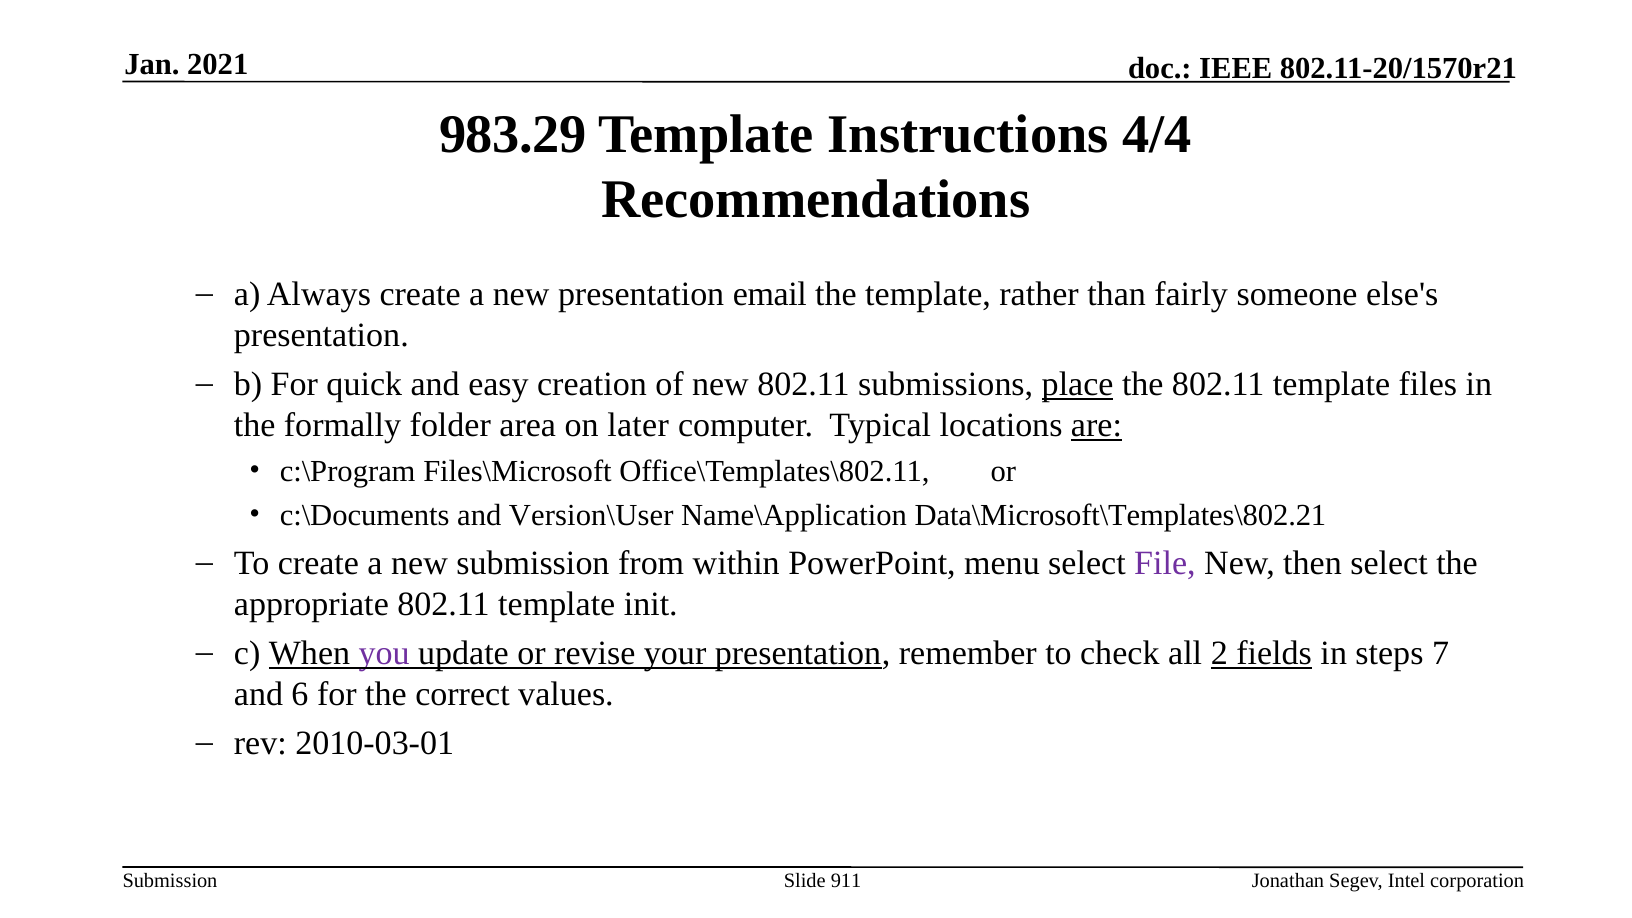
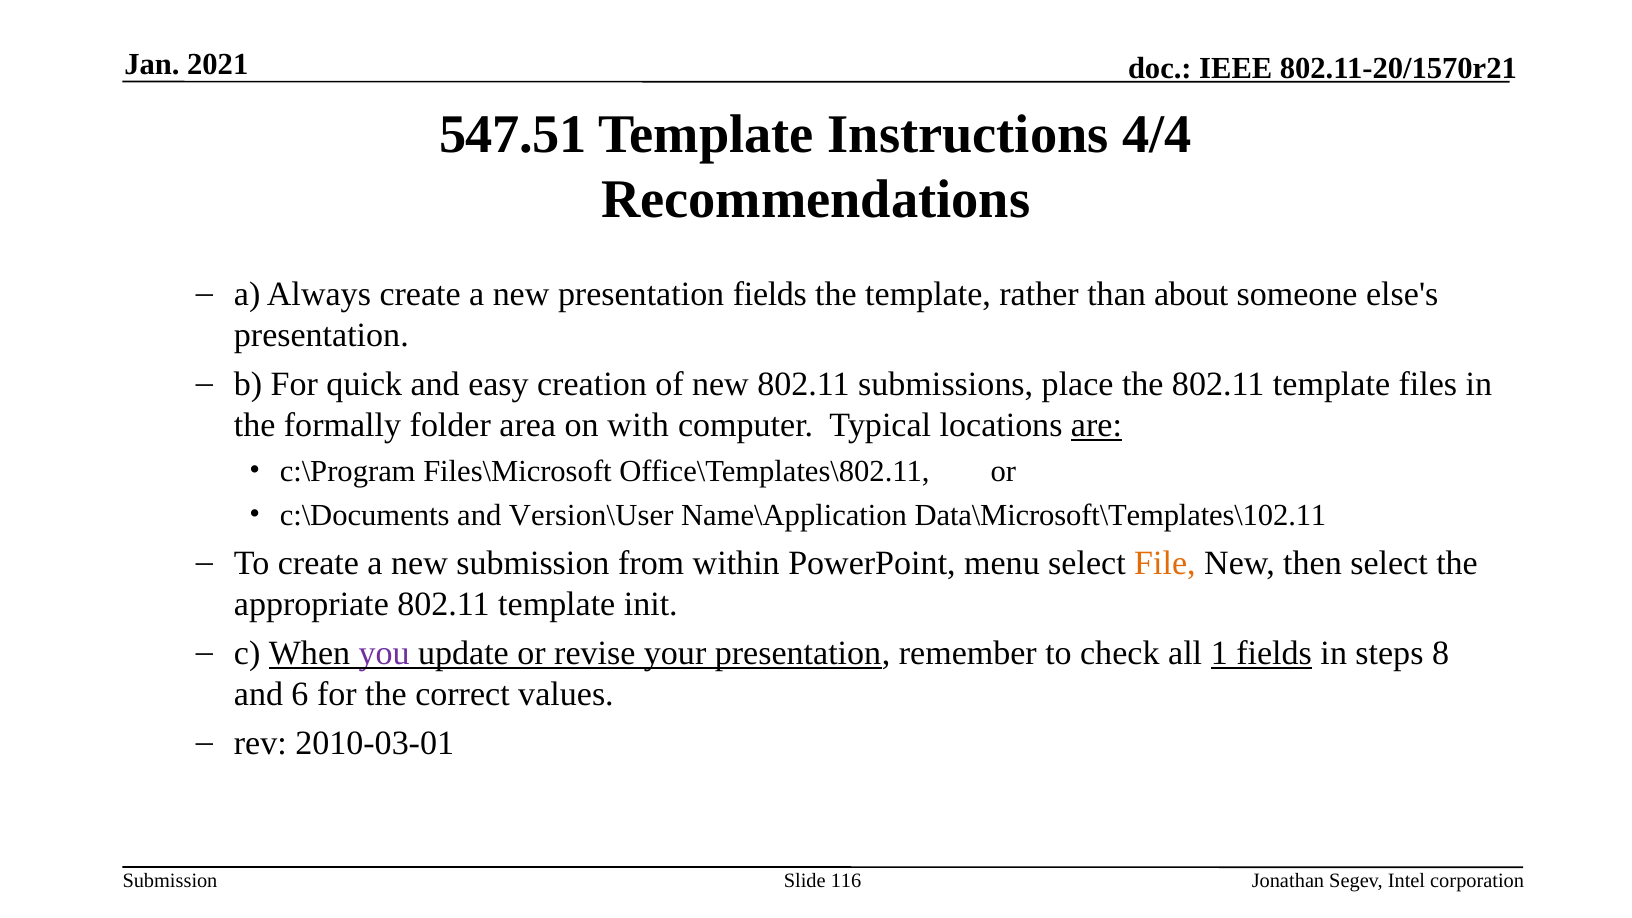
983.29: 983.29 -> 547.51
presentation email: email -> fields
fairly: fairly -> about
place underline: present -> none
later: later -> with
Data\Microsoft\Templates\802.21: Data\Microsoft\Templates\802.21 -> Data\Microsoft\Templates\102.11
File colour: purple -> orange
2: 2 -> 1
7: 7 -> 8
911: 911 -> 116
